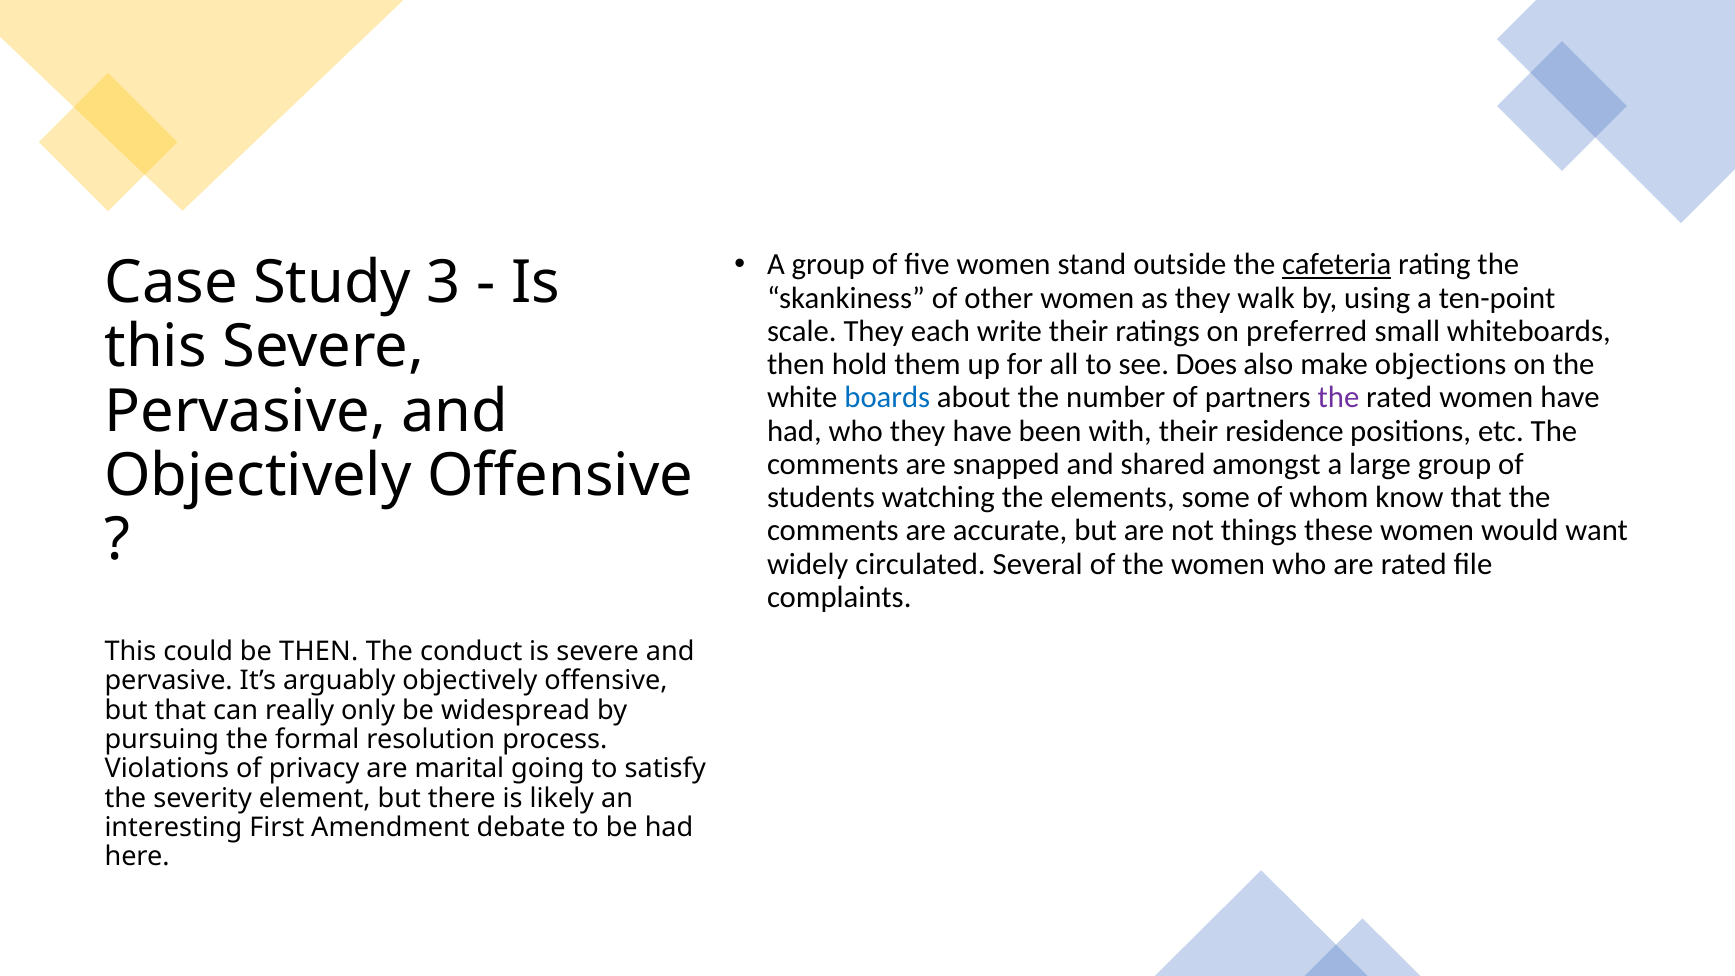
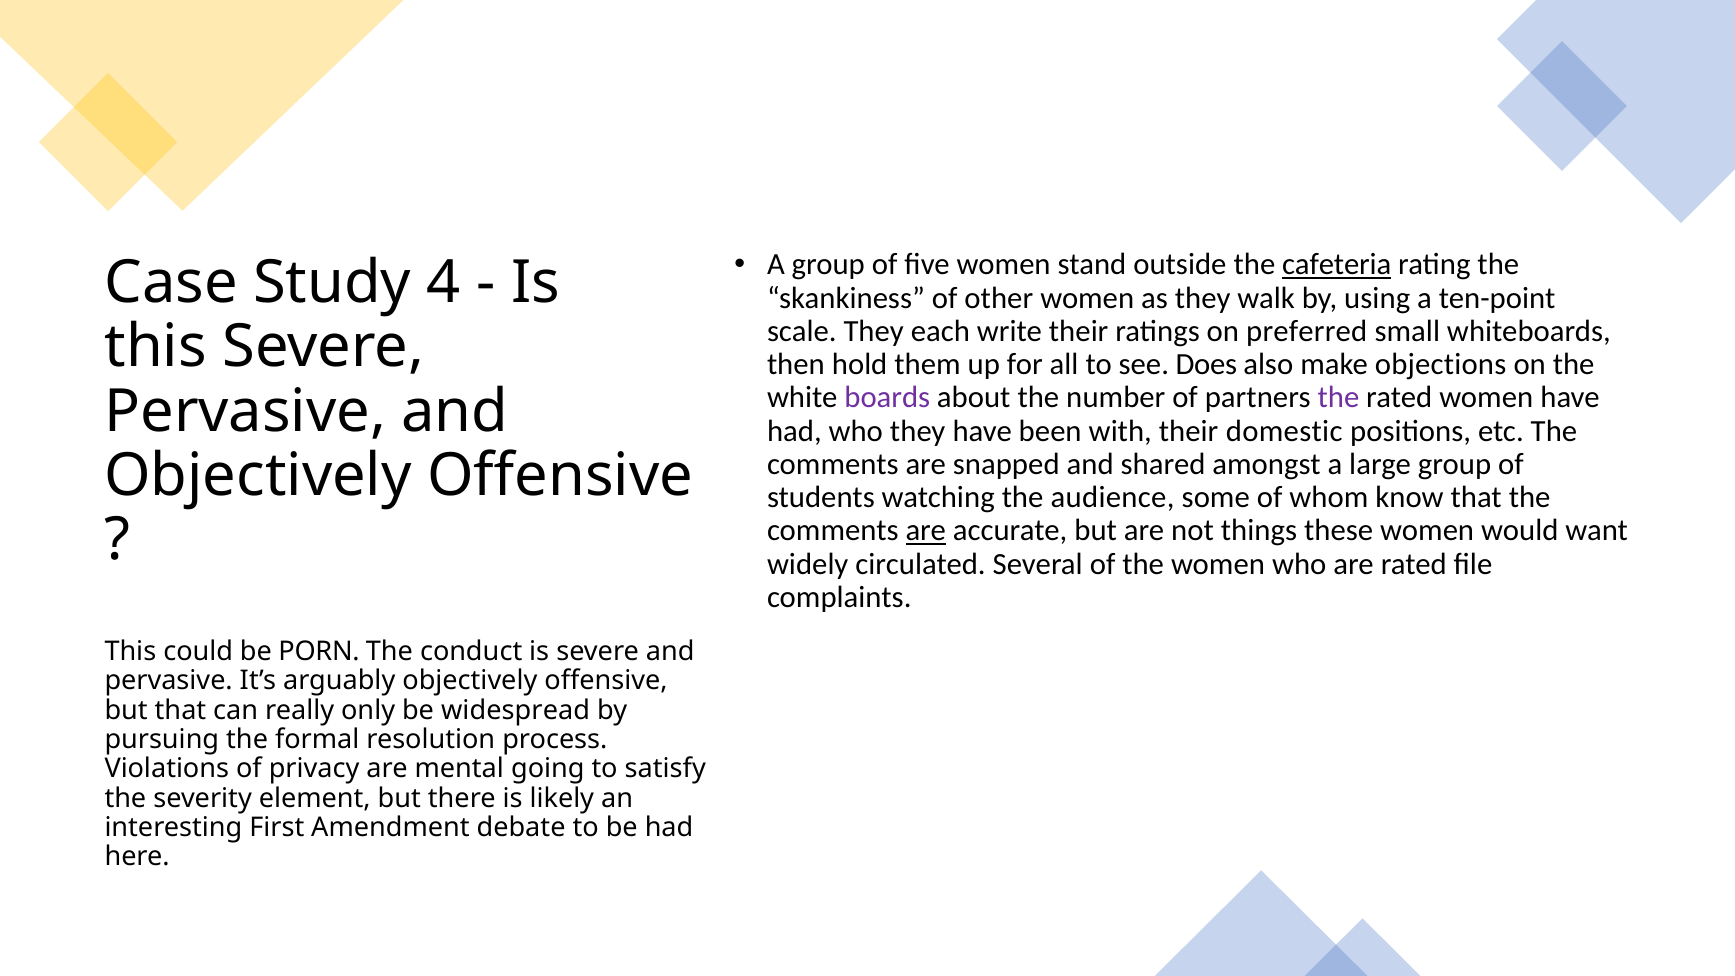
3: 3 -> 4
boards colour: blue -> purple
residence: residence -> domestic
elements: elements -> audience
are at (926, 531) underline: none -> present
be THEN: THEN -> PORN
marital: marital -> mental
